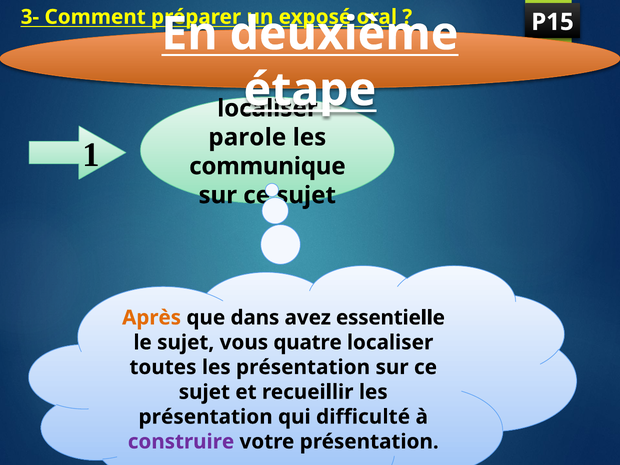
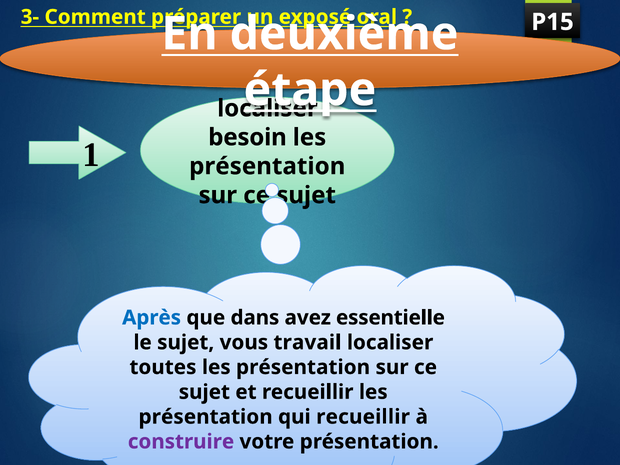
parole: parole -> besoin
communique at (267, 166): communique -> présentation
Après colour: orange -> blue
quatre: quatre -> travail
qui difficulté: difficulté -> recueillir
